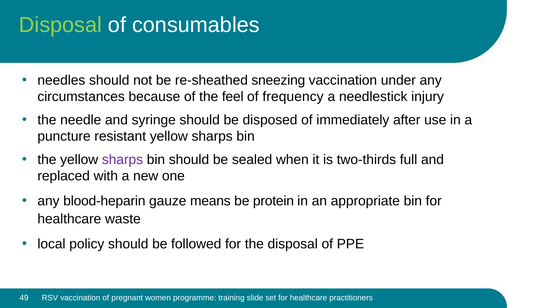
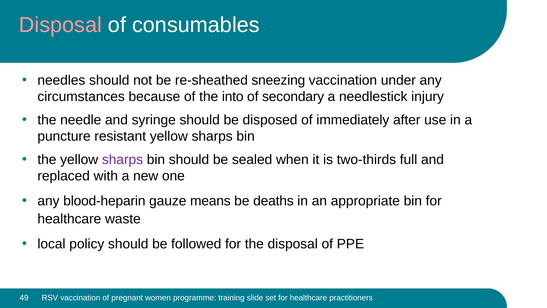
Disposal at (60, 25) colour: light green -> pink
feel: feel -> into
frequency: frequency -> secondary
protein: protein -> deaths
